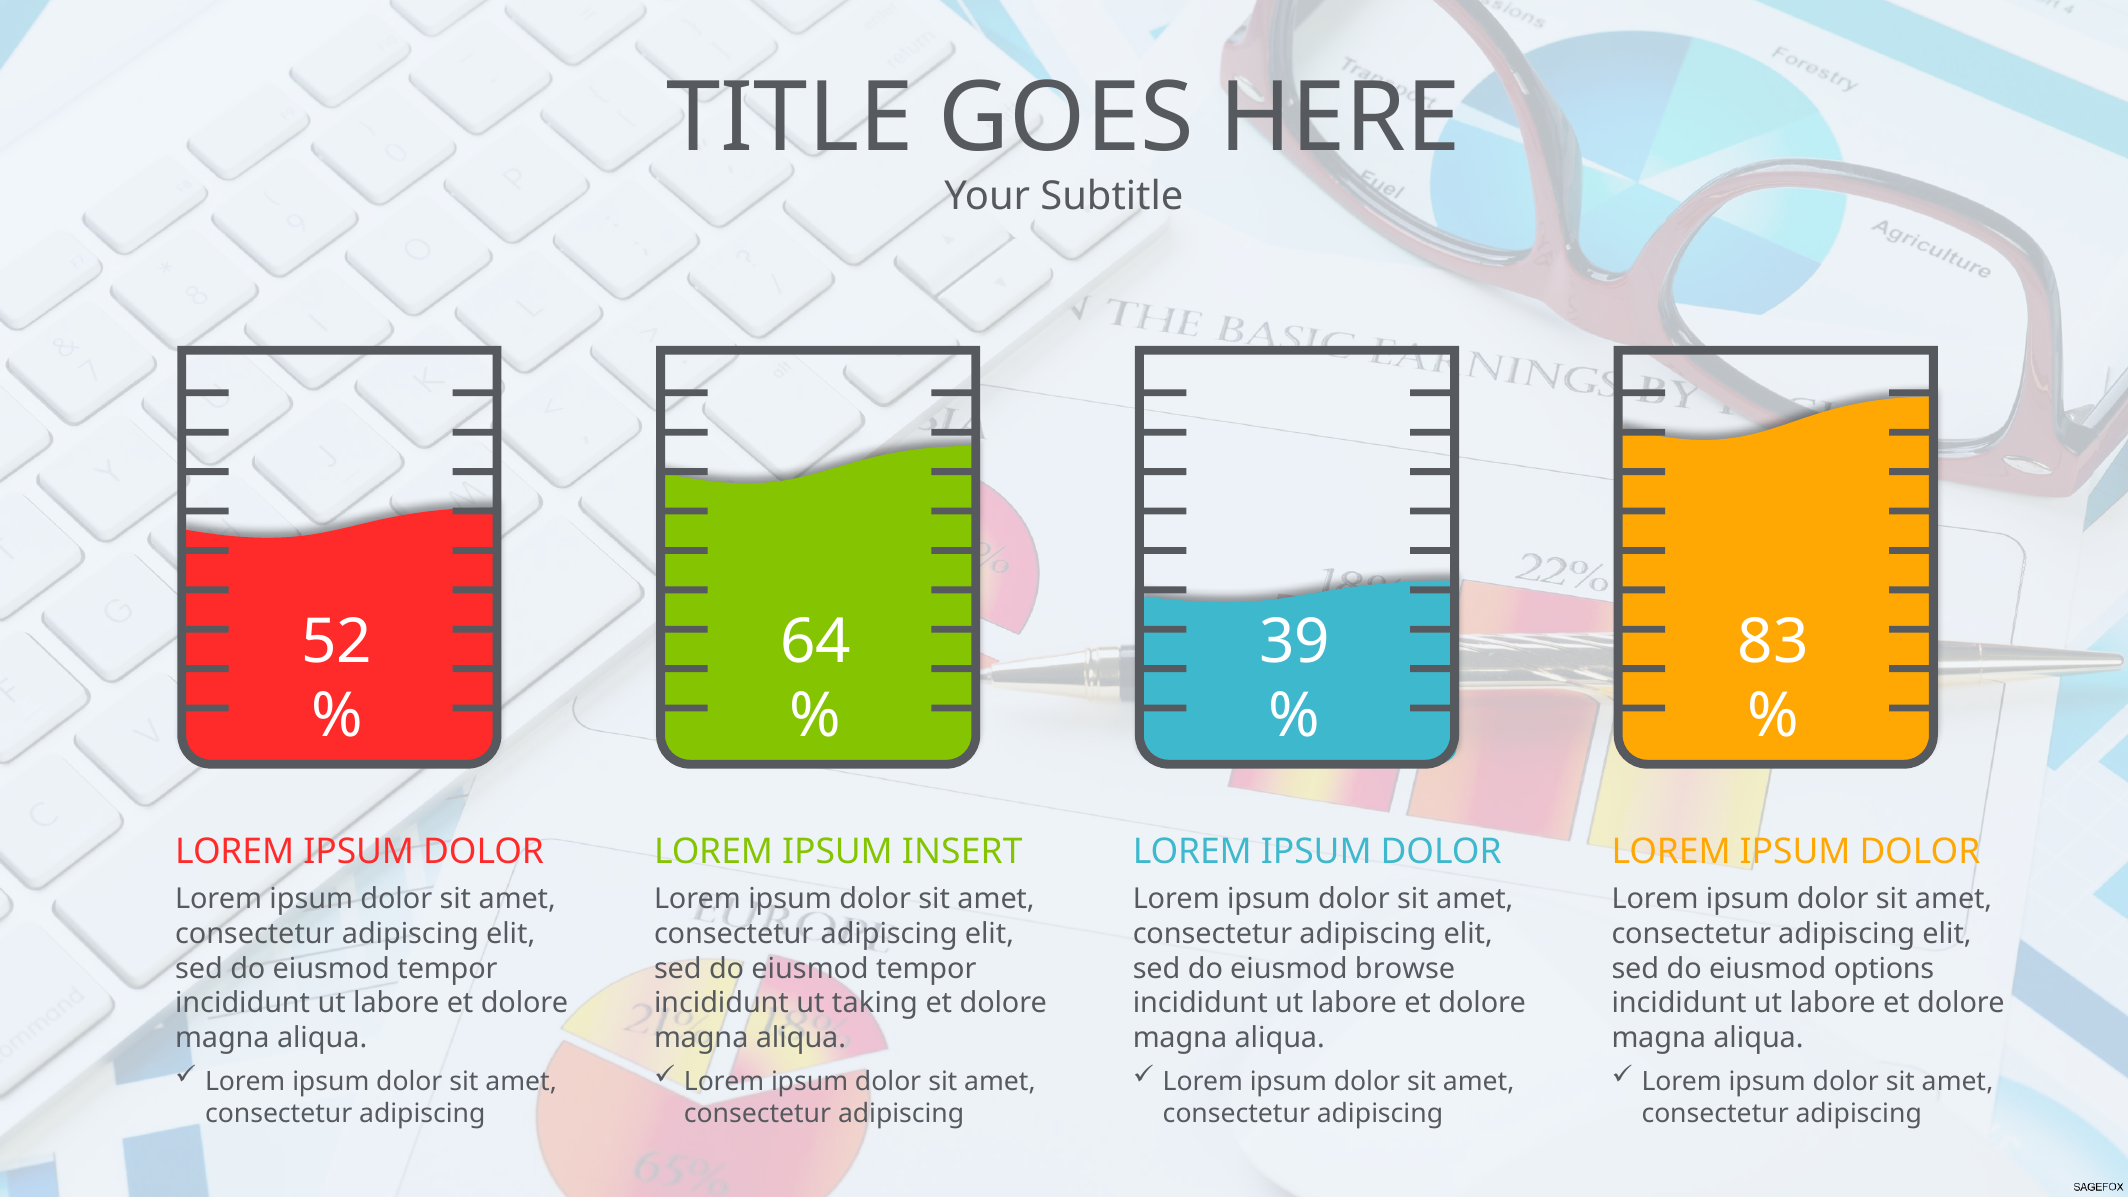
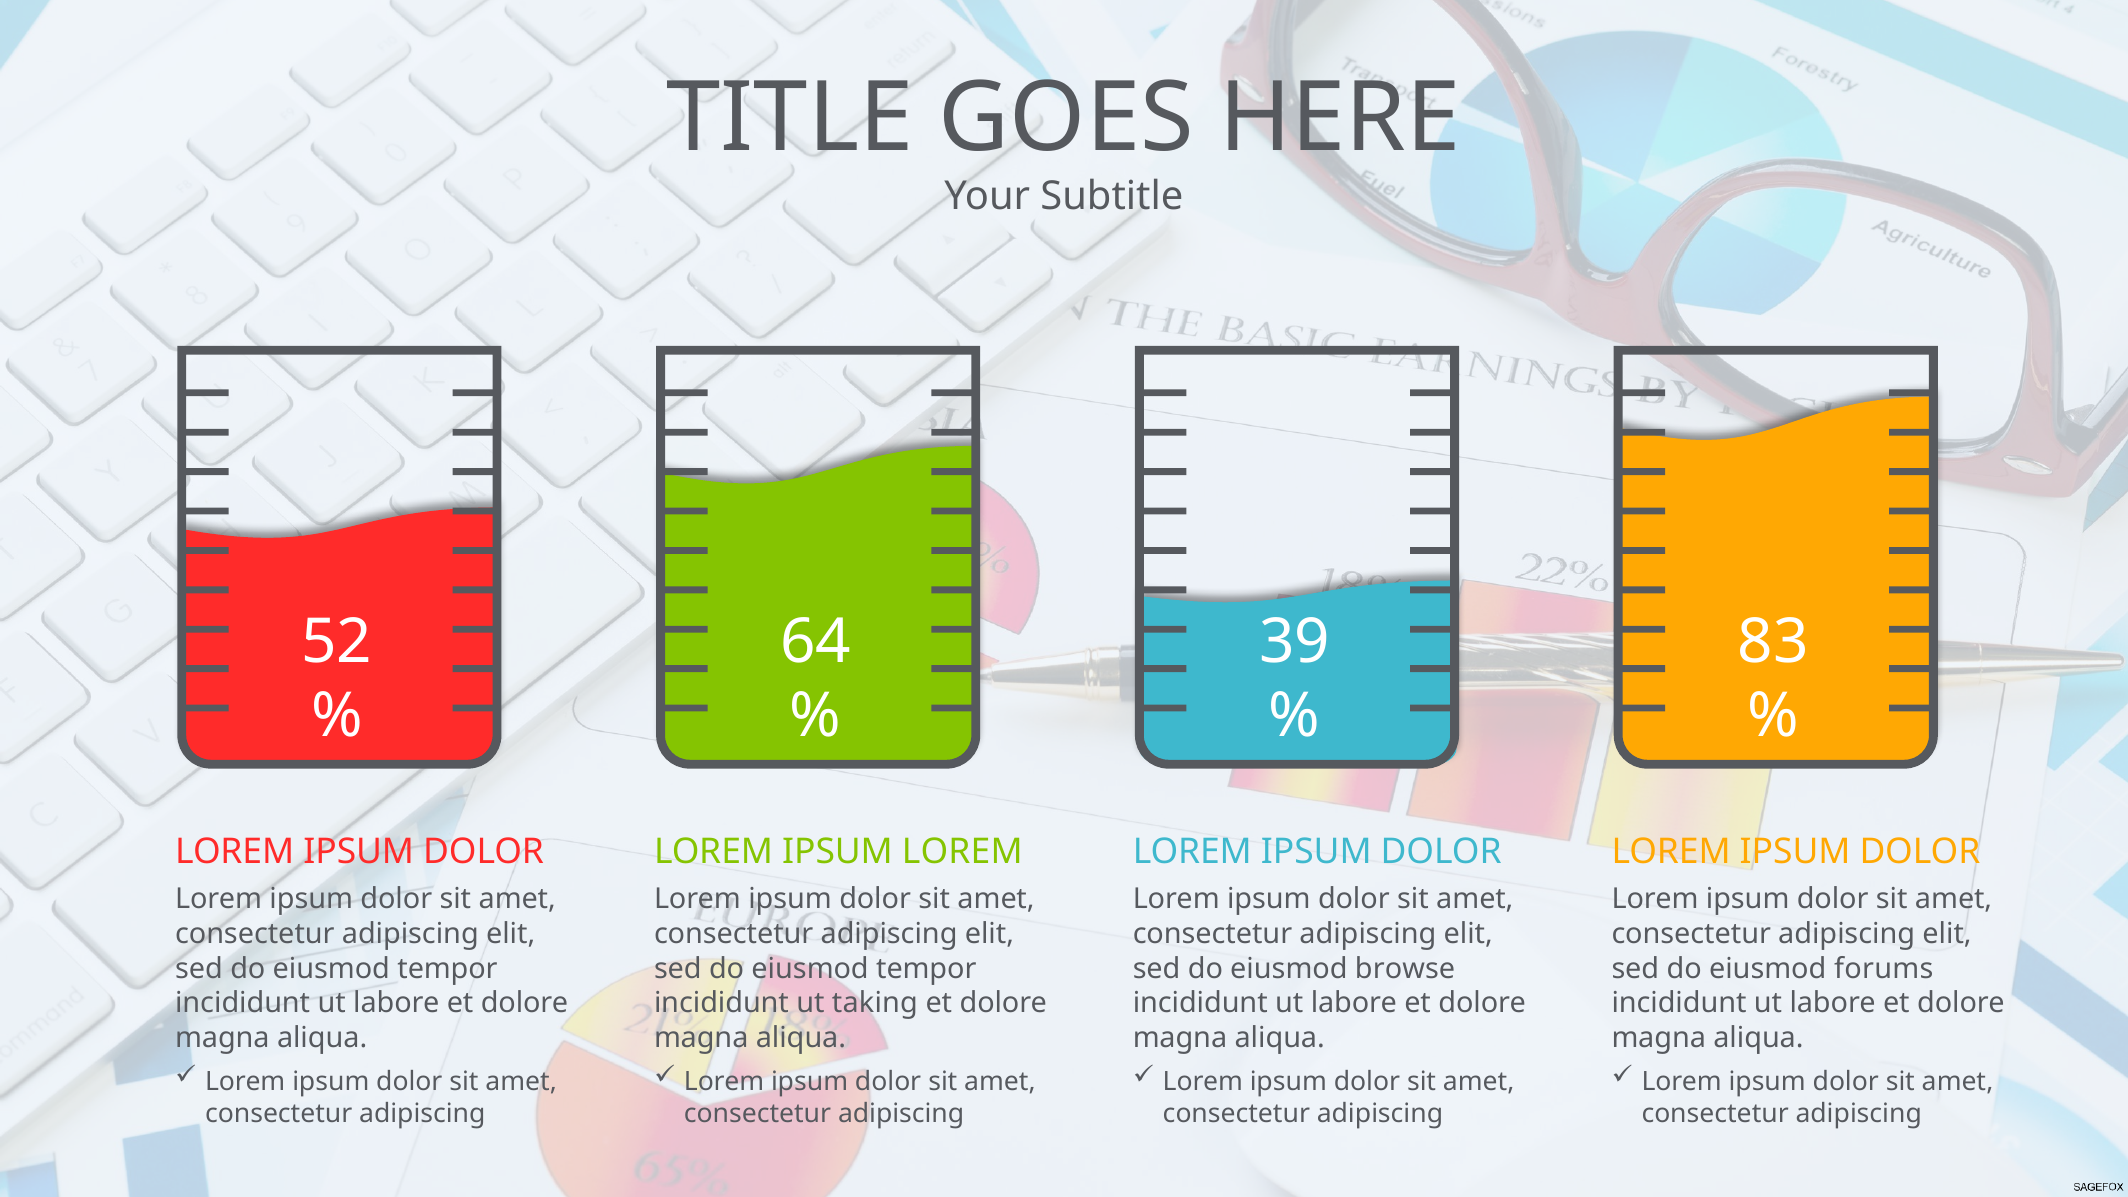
IPSUM INSERT: INSERT -> LOREM
options: options -> forums
